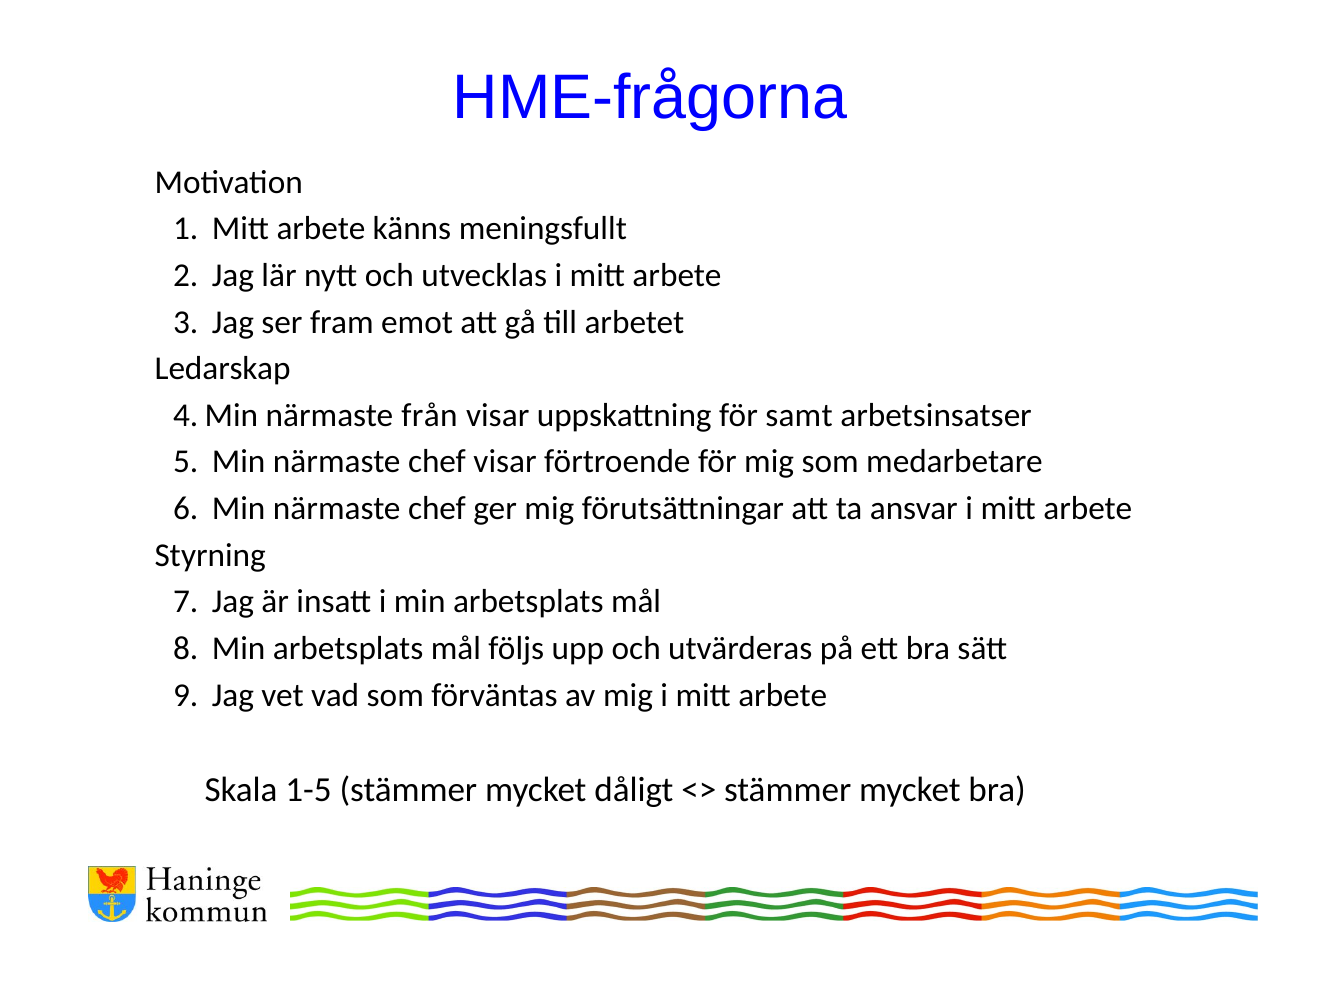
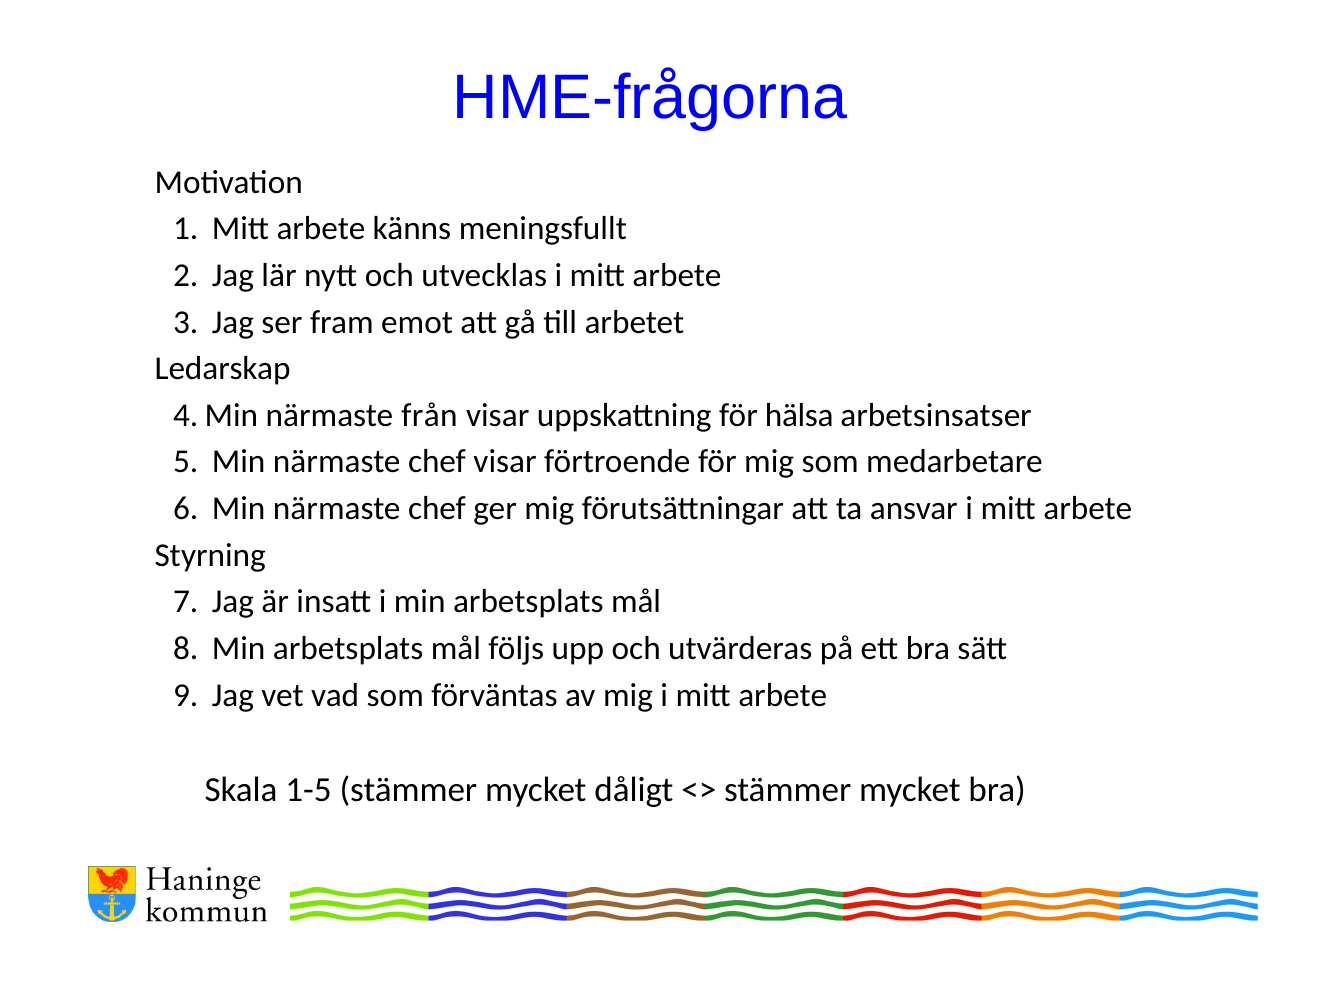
samt: samt -> hälsa
